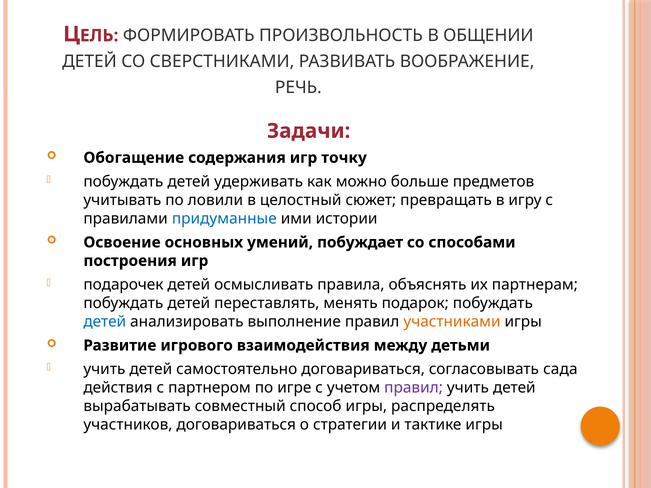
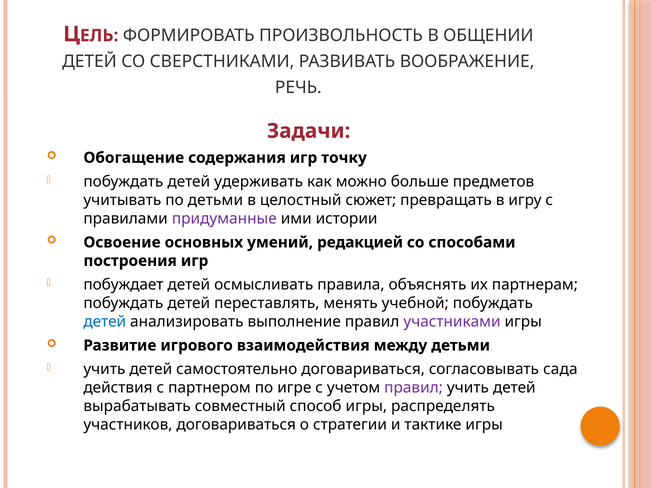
по ловили: ловили -> детьми
придуманные colour: blue -> purple
побуждает: побуждает -> редакцией
подарочек: подарочек -> побуждает
подарок: подарок -> учебной
участниками colour: orange -> purple
